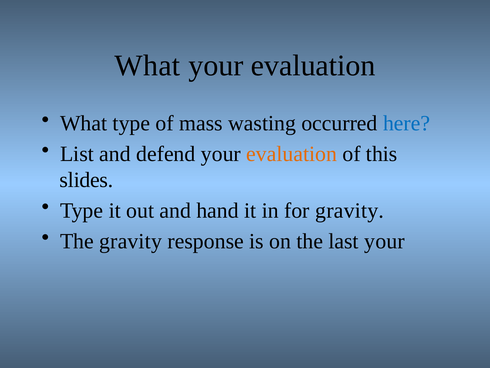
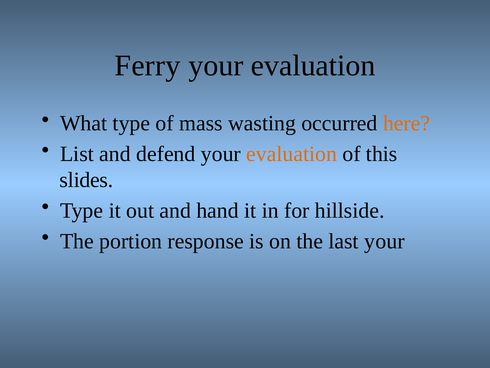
What at (147, 65): What -> Ferry
here colour: blue -> orange
for gravity: gravity -> hillside
The gravity: gravity -> portion
